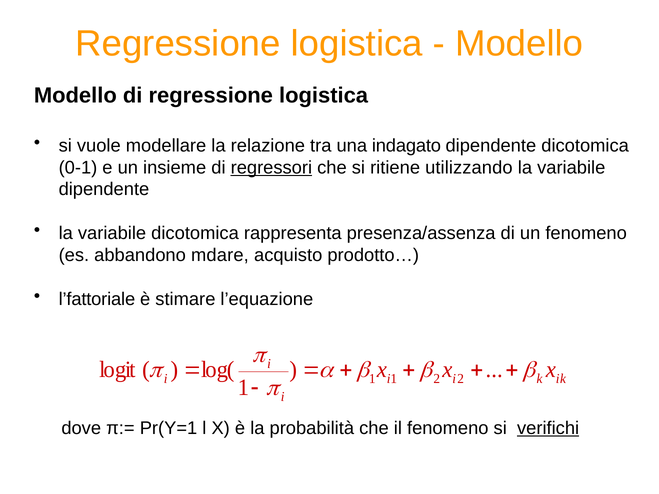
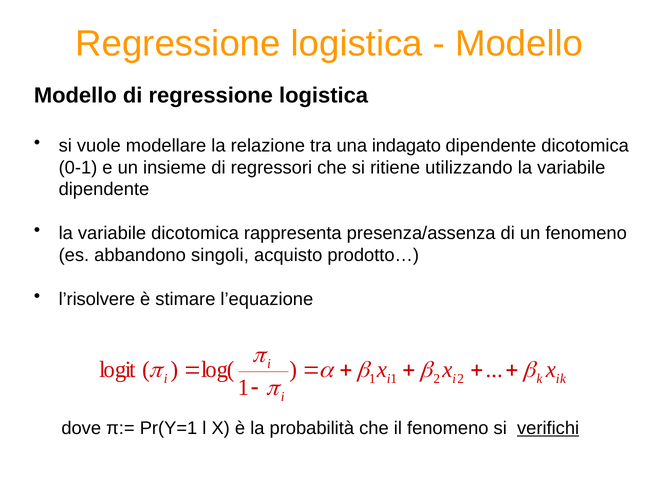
regressori underline: present -> none
mdare: mdare -> singoli
l’fattoriale: l’fattoriale -> l’risolvere
